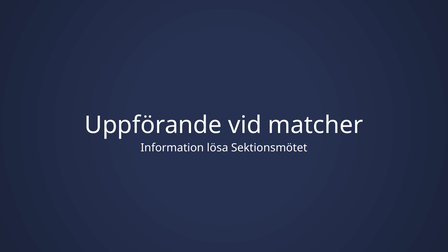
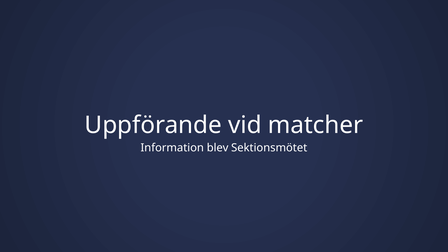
lösa: lösa -> blev
